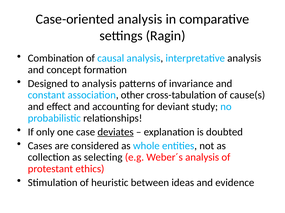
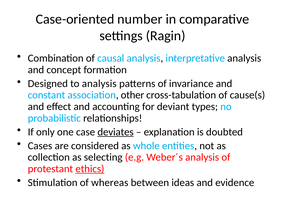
Case-oriented analysis: analysis -> number
study: study -> types
ethics underline: none -> present
heuristic: heuristic -> whereas
